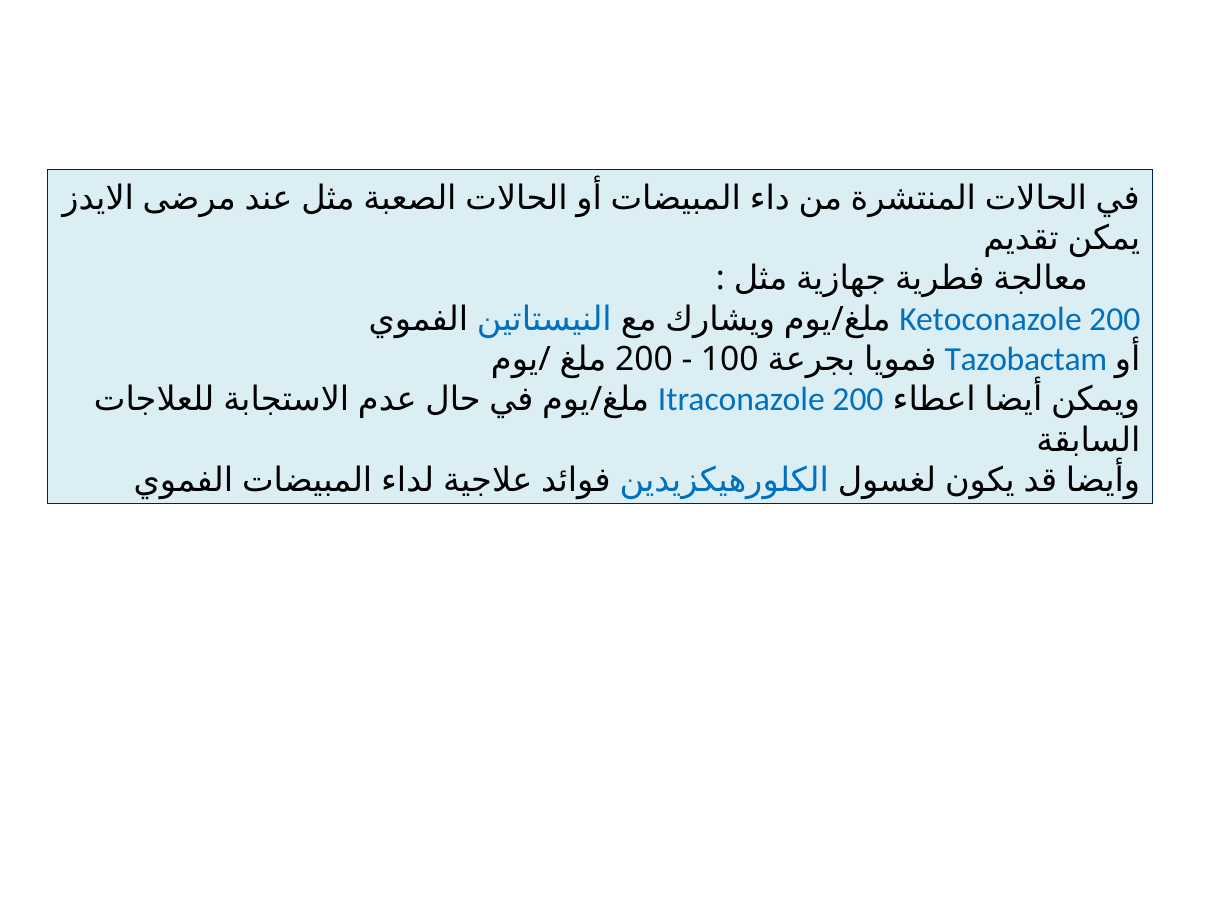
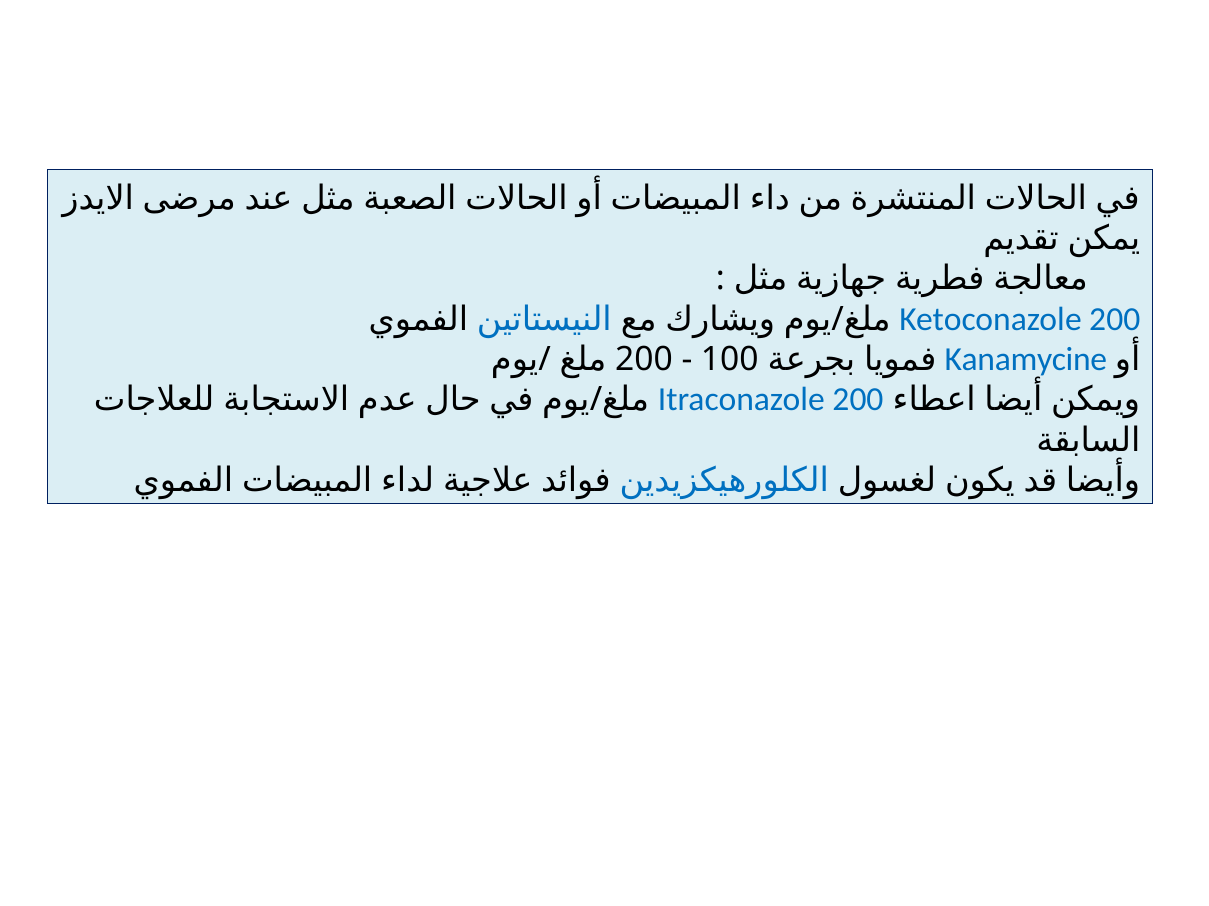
Tazobactam: Tazobactam -> Kanamycine
